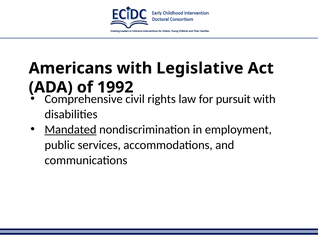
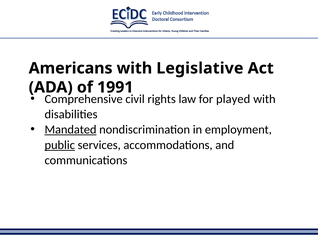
1992: 1992 -> 1991
pursuit: pursuit -> played
public underline: none -> present
